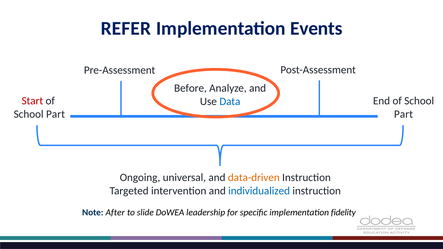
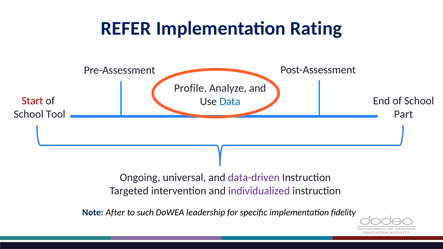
Events: Events -> Rating
Before: Before -> Profile
Part at (56, 114): Part -> Tool
data-driven colour: orange -> purple
individualized colour: blue -> purple
slide: slide -> such
